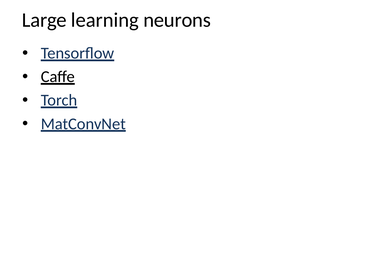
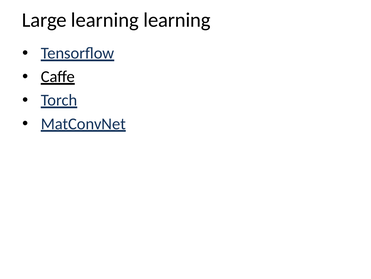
learning neurons: neurons -> learning
